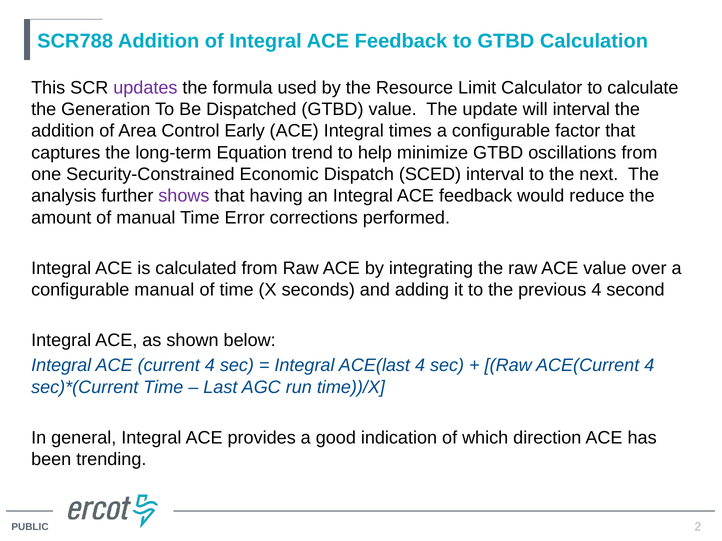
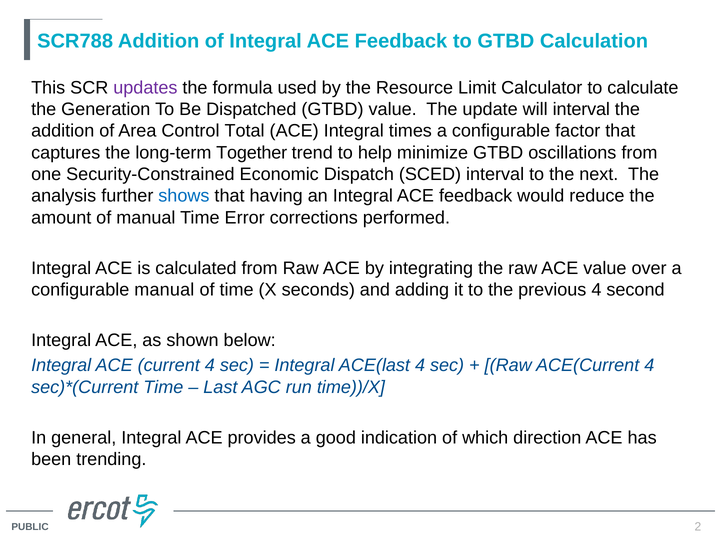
Early: Early -> Total
Equation: Equation -> Together
shows colour: purple -> blue
